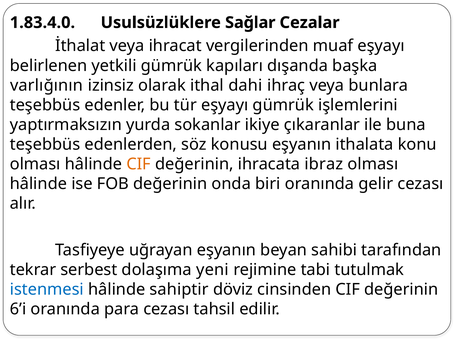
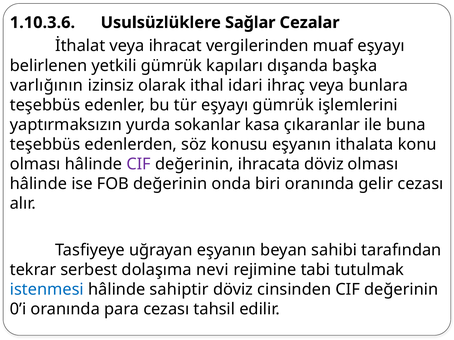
1.83.4.0: 1.83.4.0 -> 1.10.3.6
dahi: dahi -> idari
ikiye: ikiye -> kasa
CIF at (139, 164) colour: orange -> purple
ihracata ibraz: ibraz -> döviz
yeni: yeni -> nevi
6’i: 6’i -> 0’i
